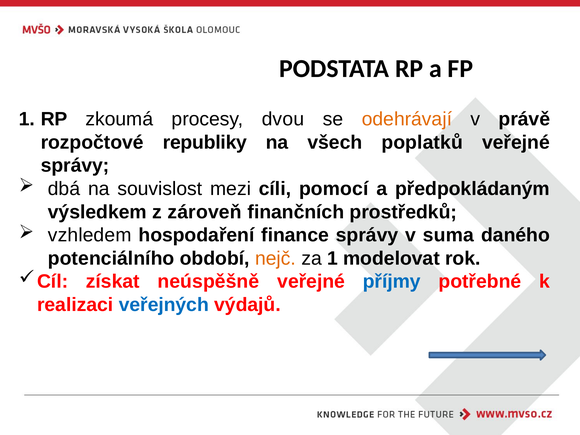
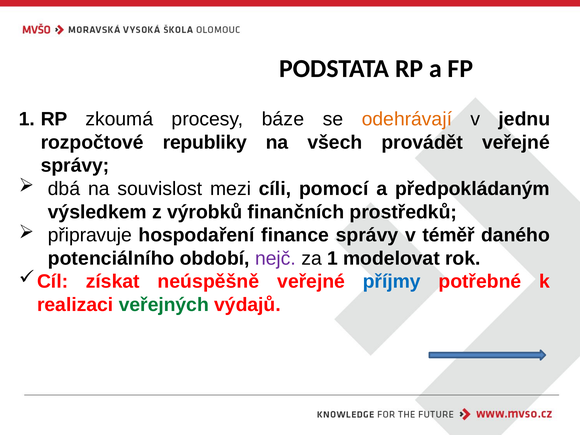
dvou: dvou -> báze
právě: právě -> jednu
poplatků: poplatků -> provádět
zároveň: zároveň -> výrobků
vzhledem: vzhledem -> připravuje
suma: suma -> téměř
nejč colour: orange -> purple
veřejných colour: blue -> green
